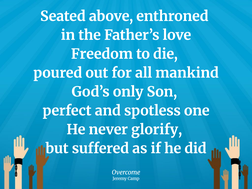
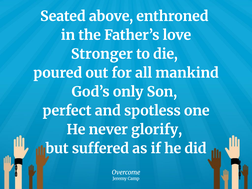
Freedom: Freedom -> Stronger
